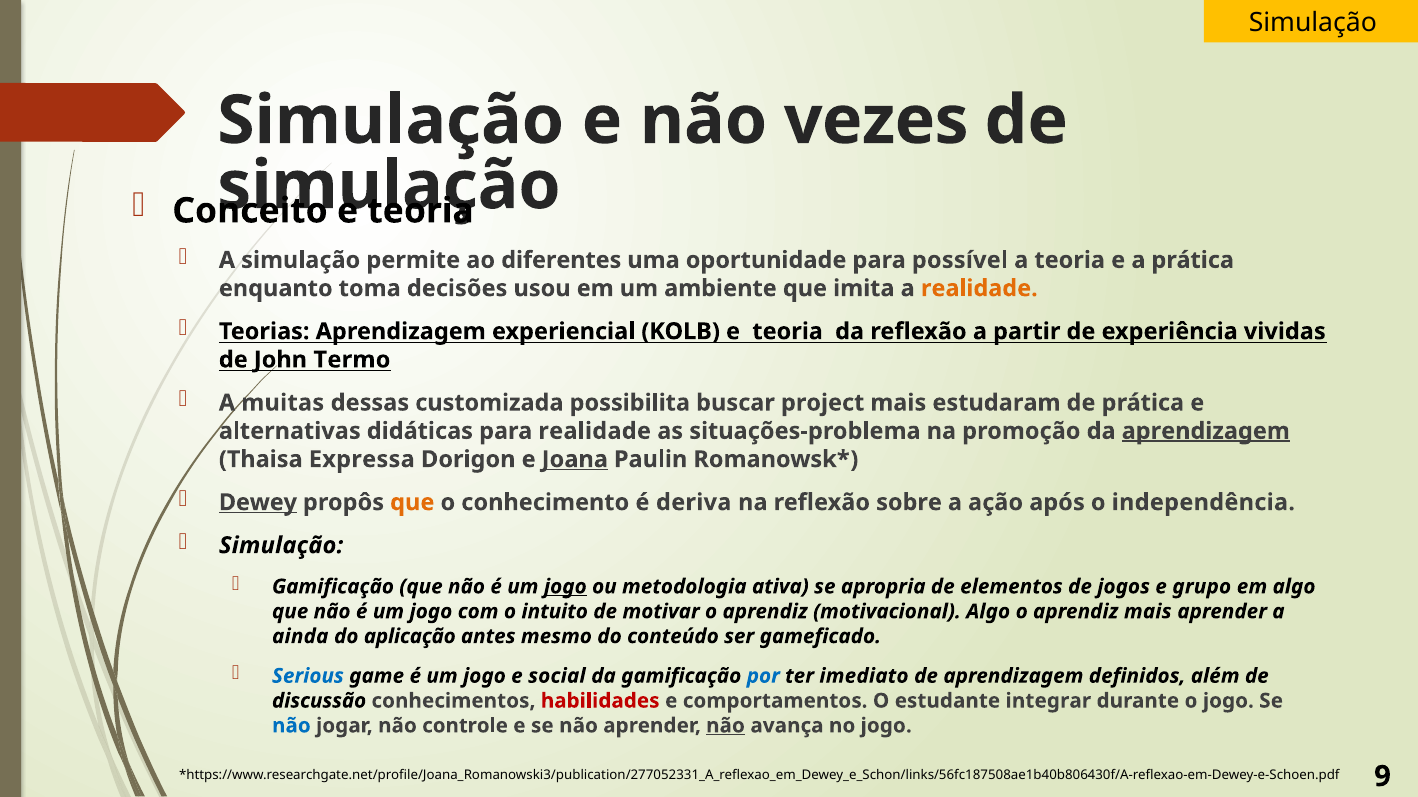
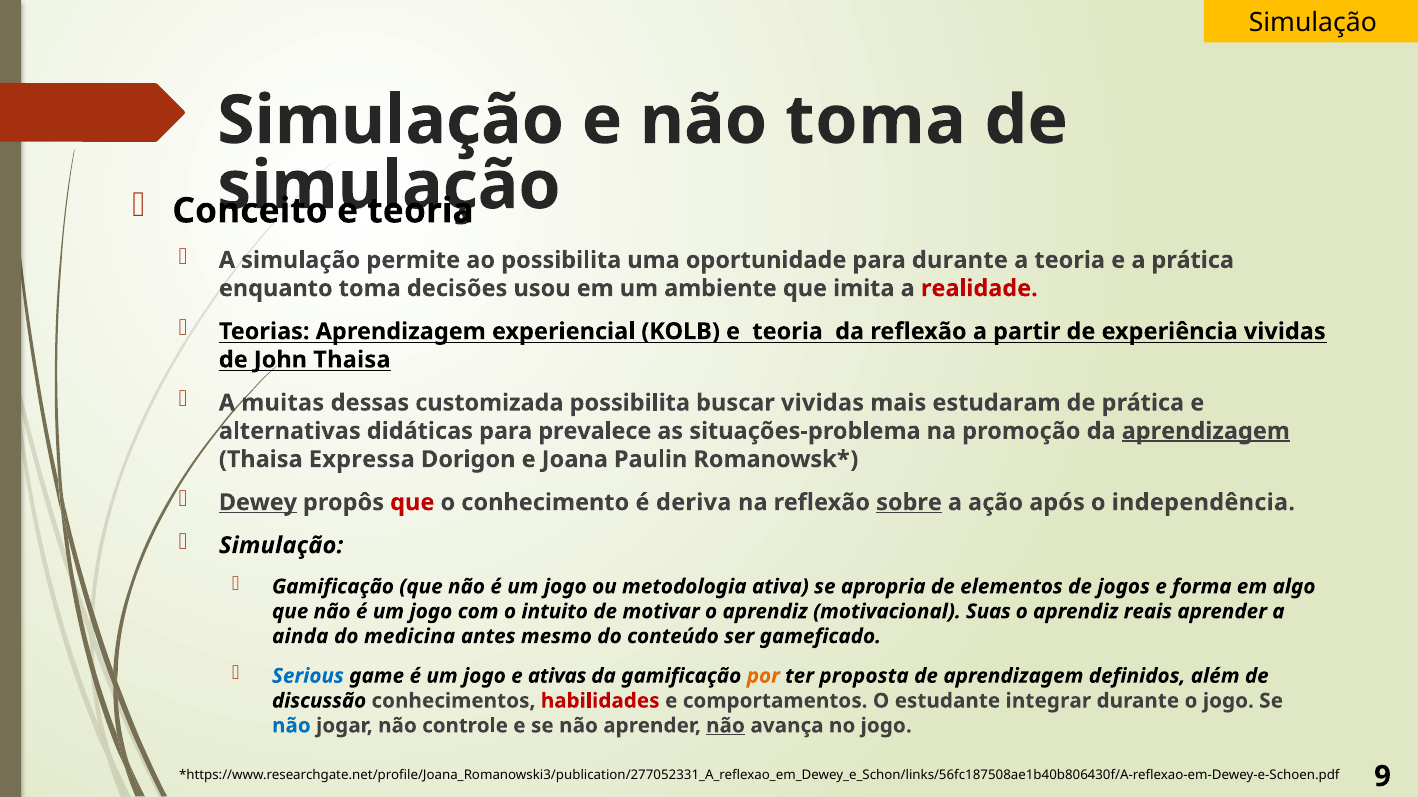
não vezes: vezes -> toma
ao diferentes: diferentes -> possibilita
para possível: possível -> durante
realidade at (979, 289) colour: orange -> red
John Termo: Termo -> Thaisa
buscar project: project -> vividas
para realidade: realidade -> prevalece
Joana underline: present -> none
que at (412, 503) colour: orange -> red
sobre underline: none -> present
jogo at (565, 587) underline: present -> none
grupo: grupo -> forma
motivacional Algo: Algo -> Suas
aprendiz mais: mais -> reais
aplicação: aplicação -> medicina
social: social -> ativas
por colour: blue -> orange
imediato: imediato -> proposta
